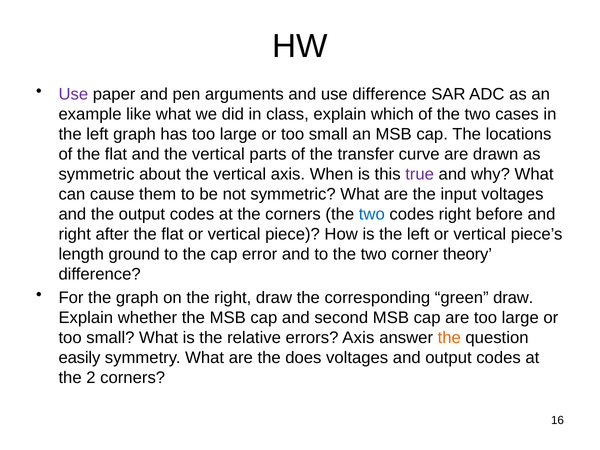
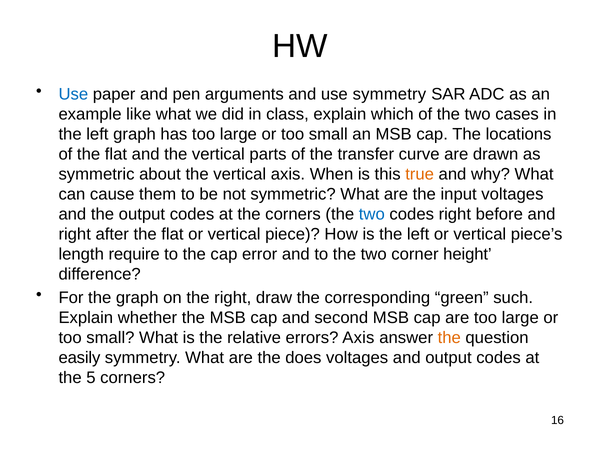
Use at (73, 94) colour: purple -> blue
use difference: difference -> symmetry
true colour: purple -> orange
ground: ground -> require
theory: theory -> height
green draw: draw -> such
2: 2 -> 5
